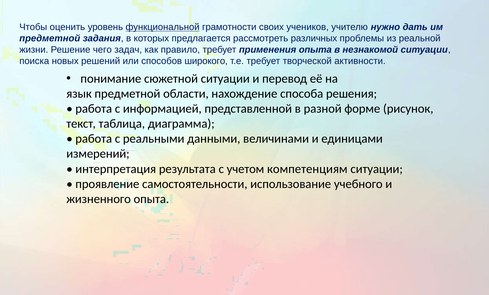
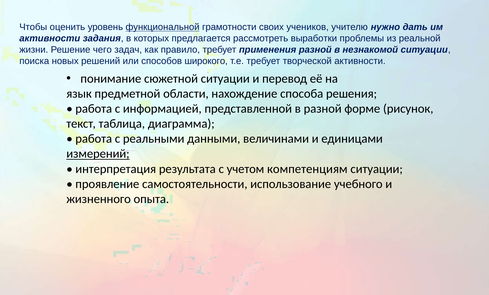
предметной at (50, 38): предметной -> активности
различных: различных -> выработки
применения опыта: опыта -> разной
измерений underline: none -> present
